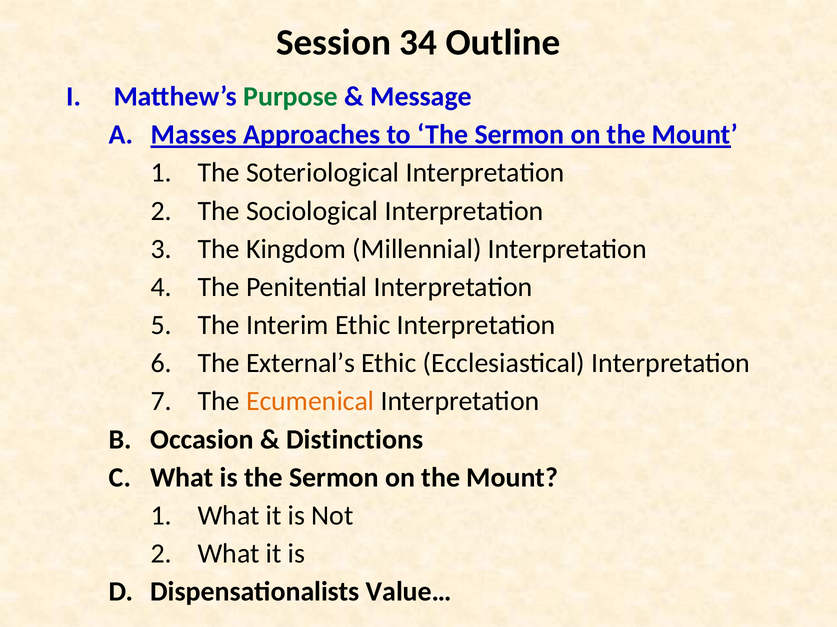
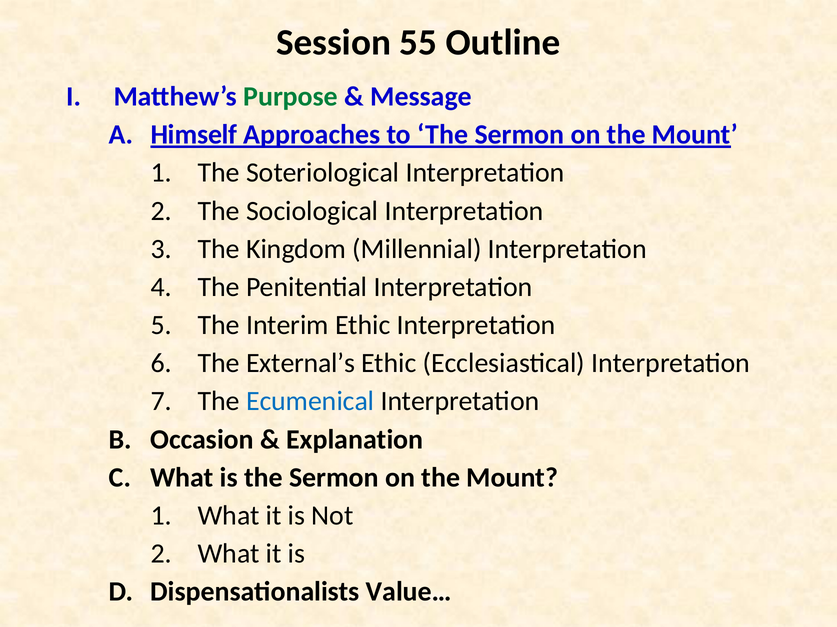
34: 34 -> 55
Masses: Masses -> Himself
Ecumenical colour: orange -> blue
Distinctions: Distinctions -> Explanation
